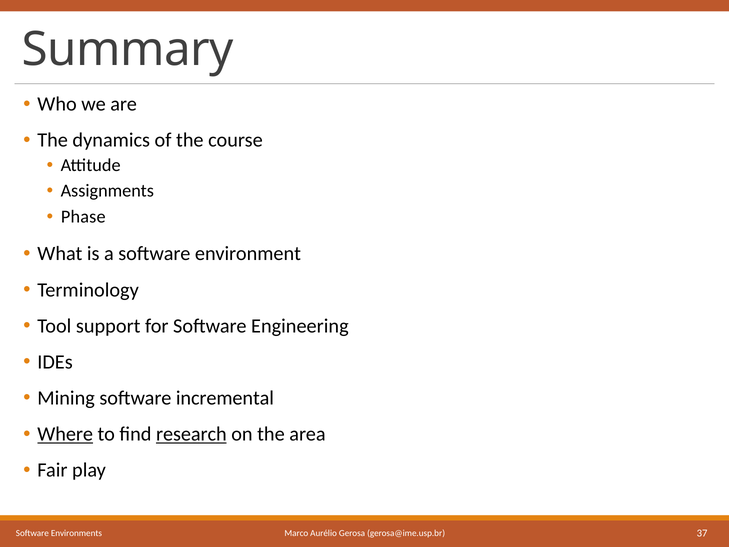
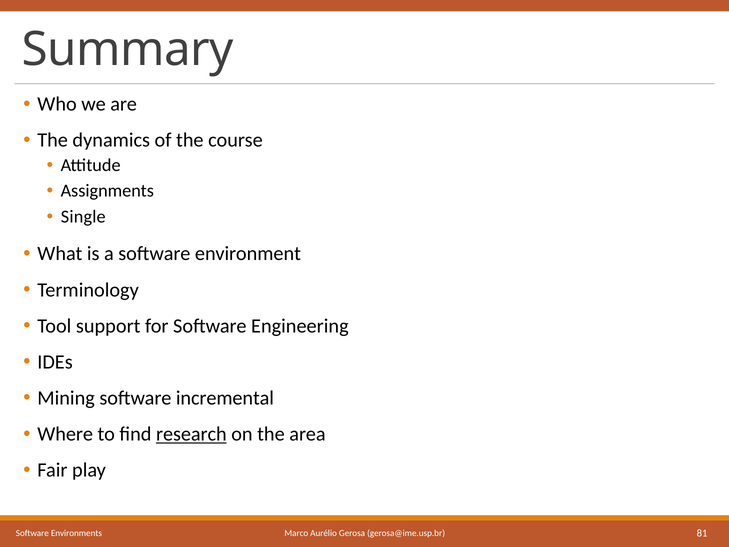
Phase: Phase -> Single
Where underline: present -> none
37: 37 -> 81
